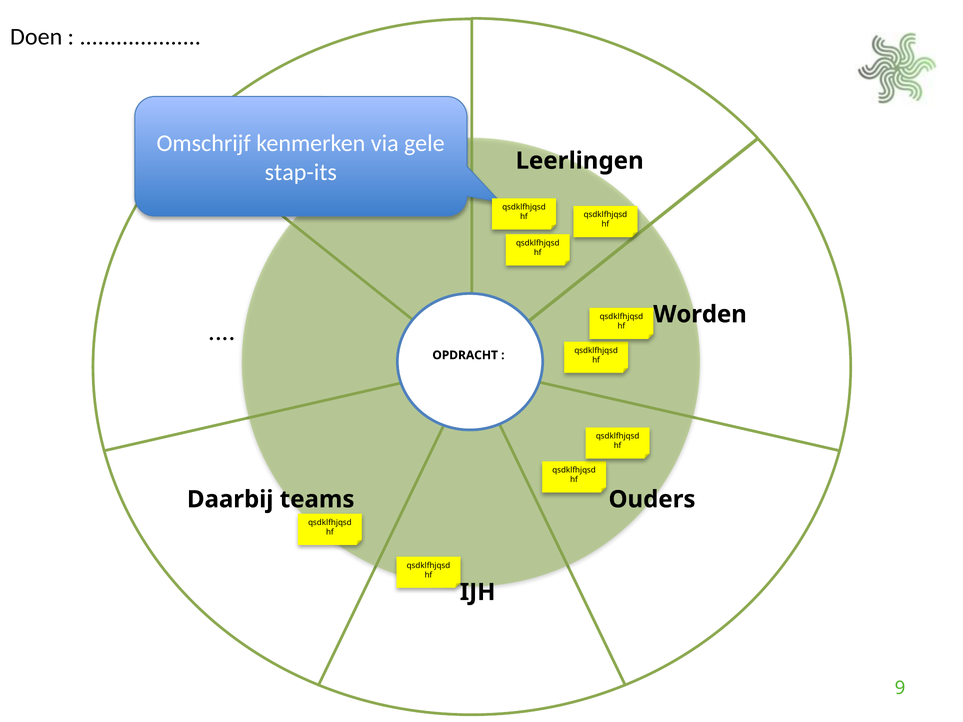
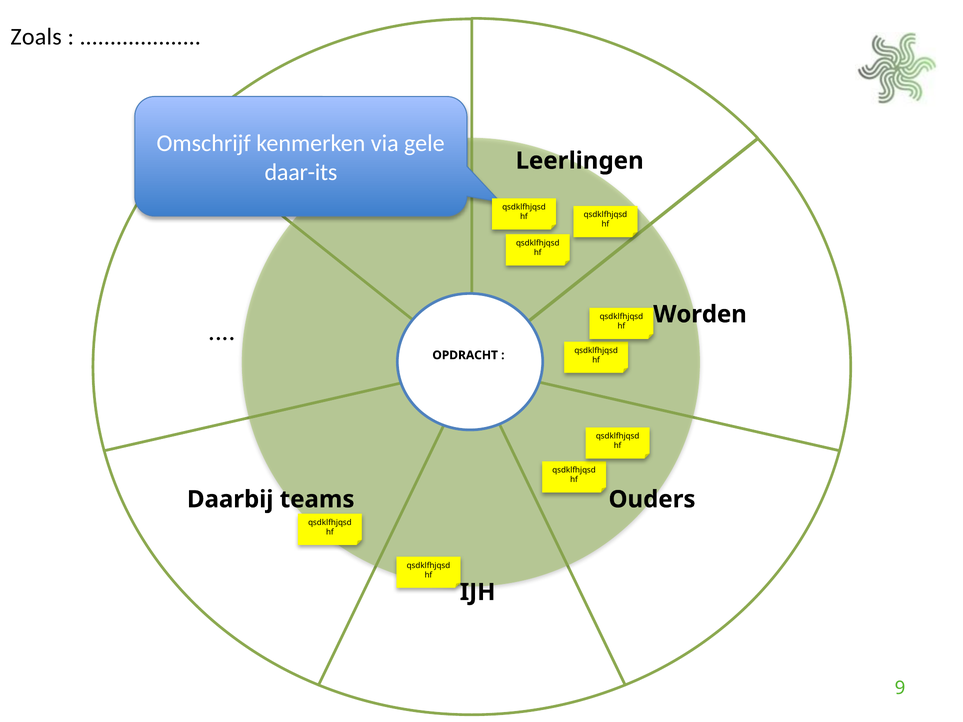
Doen: Doen -> Zoals
stap-its: stap-its -> daar-its
